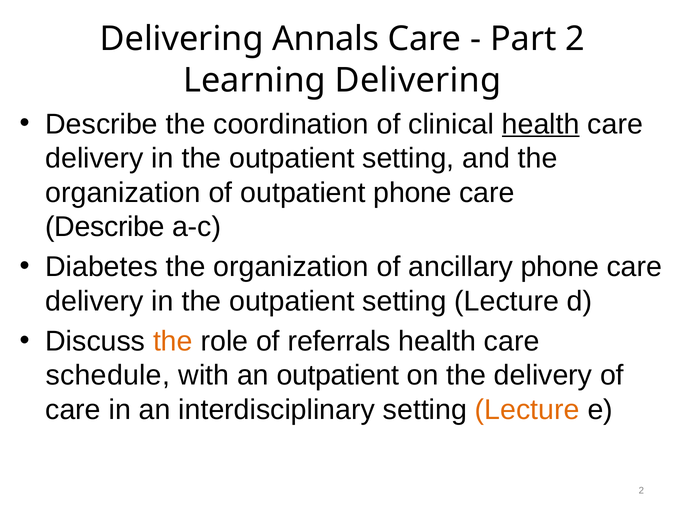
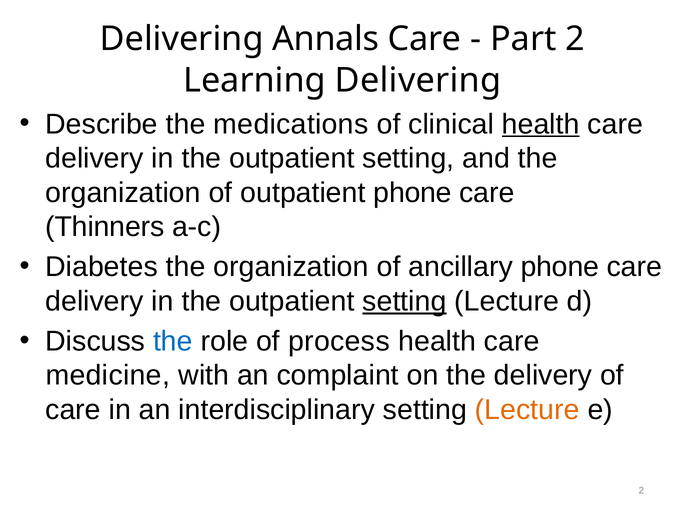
coordination: coordination -> medications
Describe at (105, 227): Describe -> Thinners
setting at (404, 301) underline: none -> present
the at (173, 341) colour: orange -> blue
referrals: referrals -> process
schedule: schedule -> medicine
an outpatient: outpatient -> complaint
